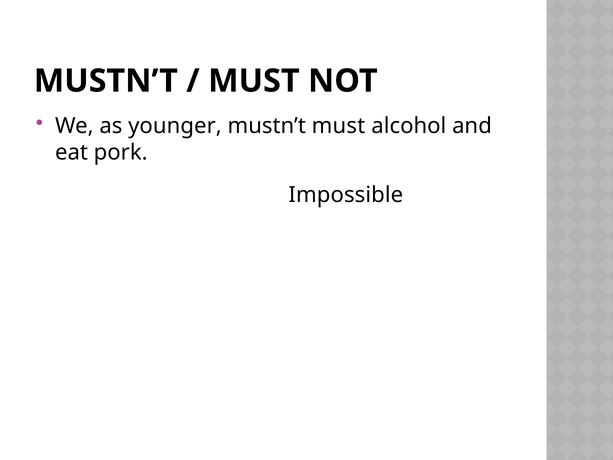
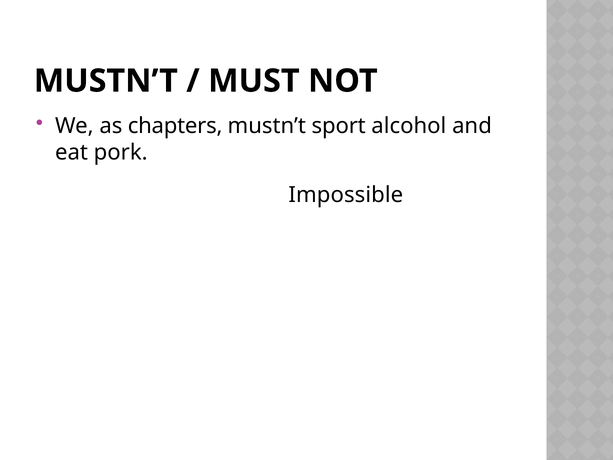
younger: younger -> chapters
mustn’t must: must -> sport
